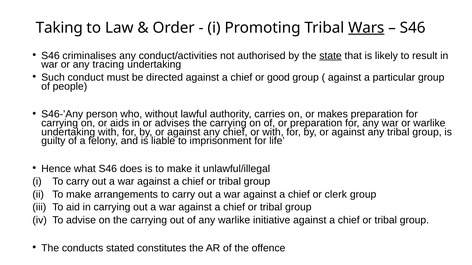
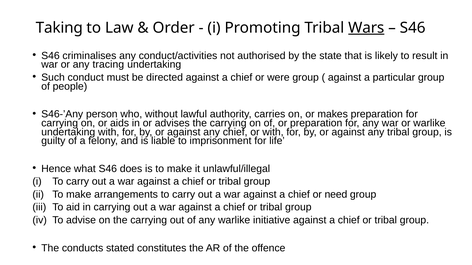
state underline: present -> none
good: good -> were
clerk: clerk -> need
